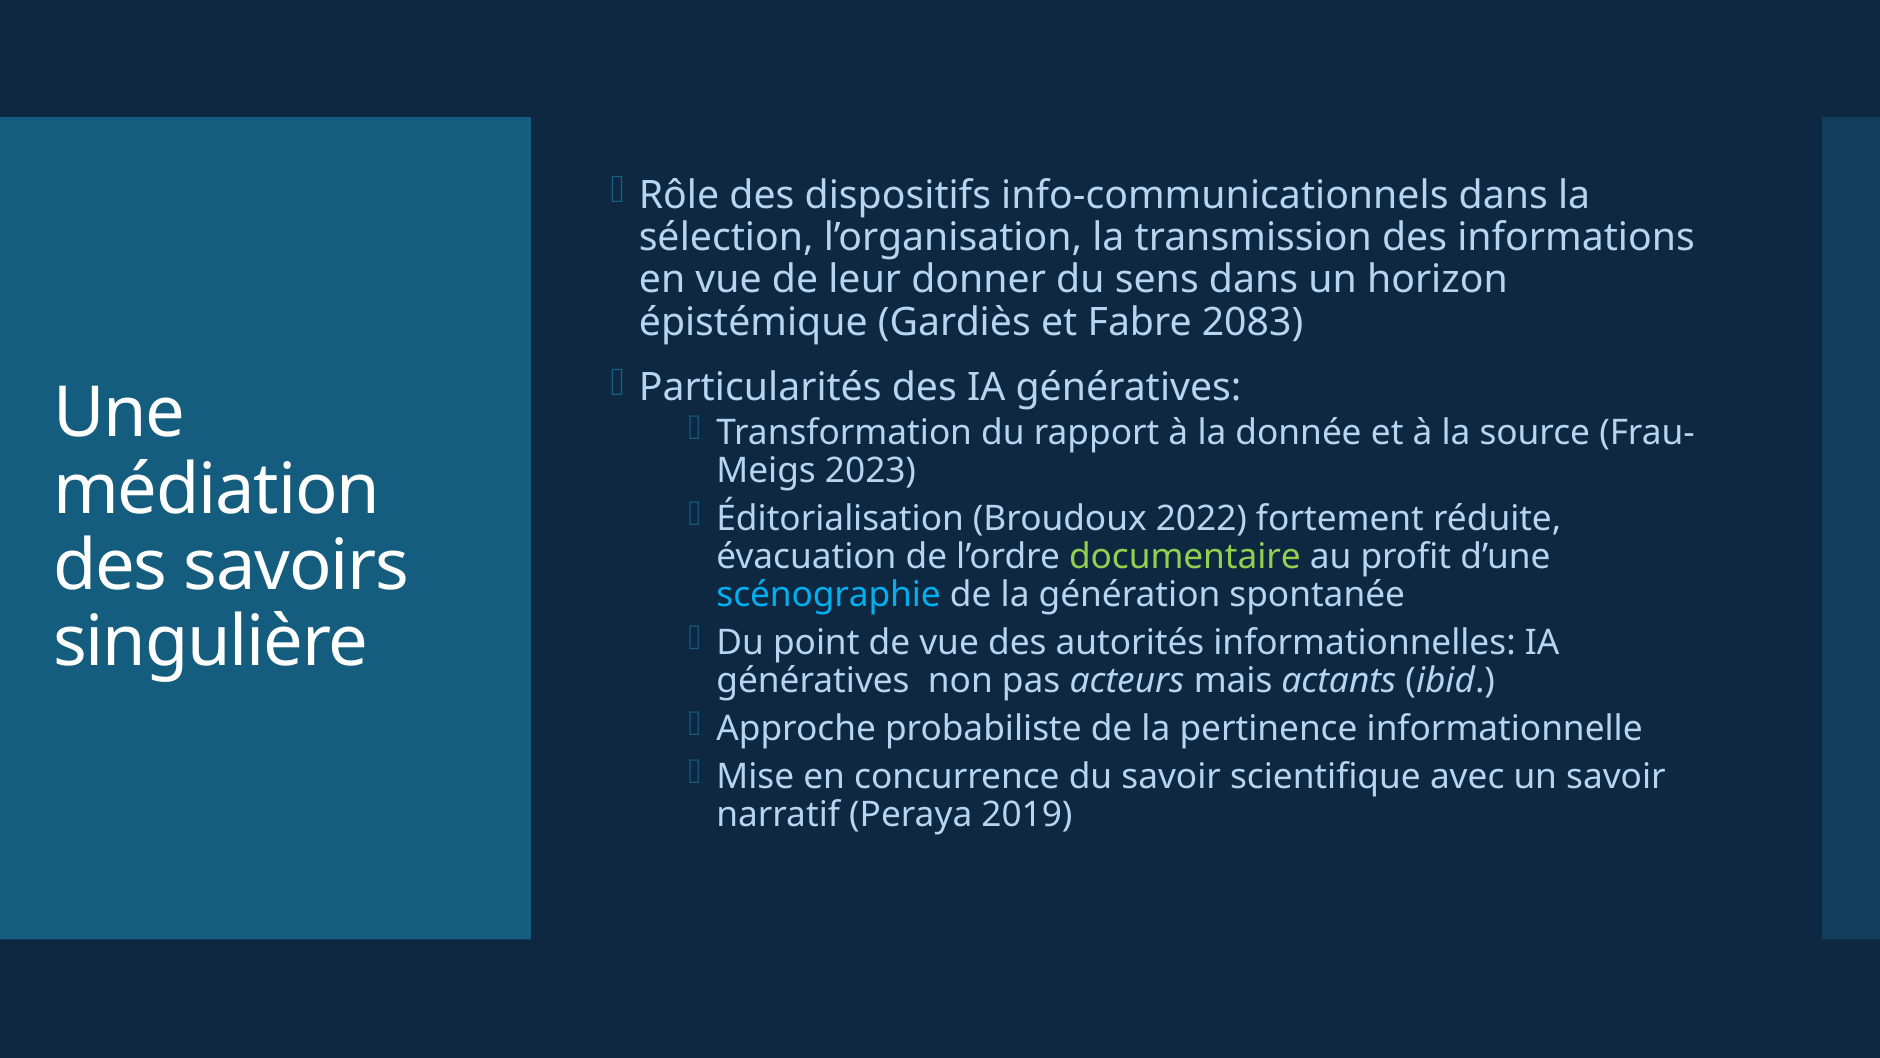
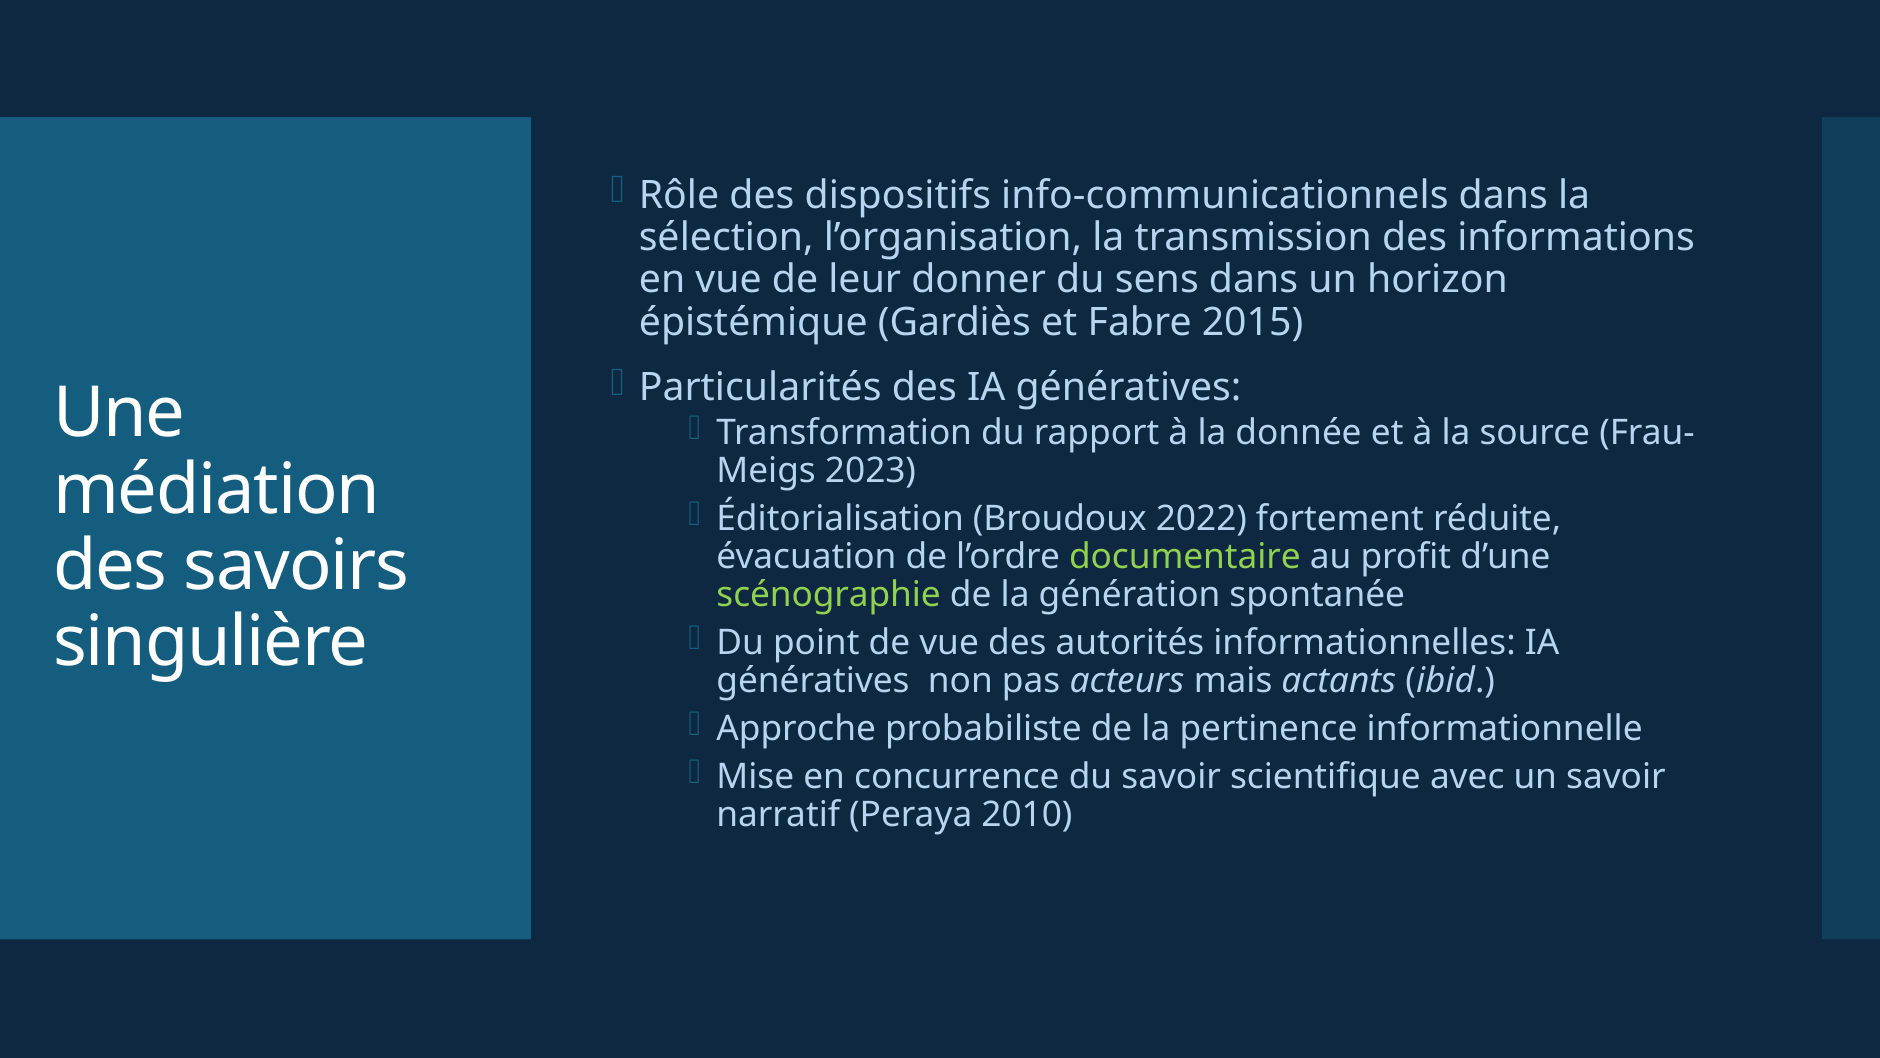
2083: 2083 -> 2015
scénographie colour: light blue -> light green
2019: 2019 -> 2010
